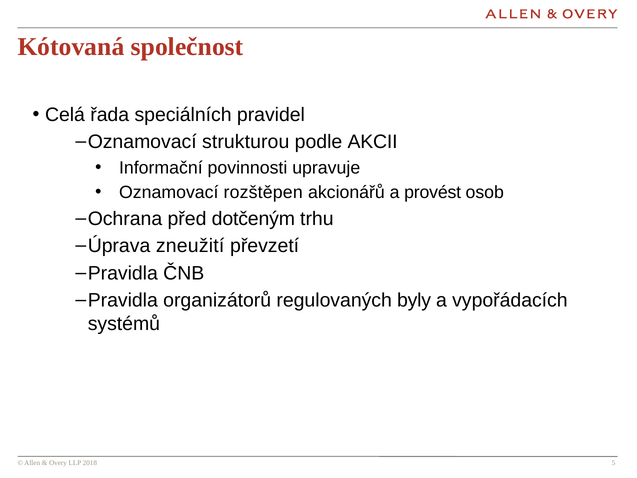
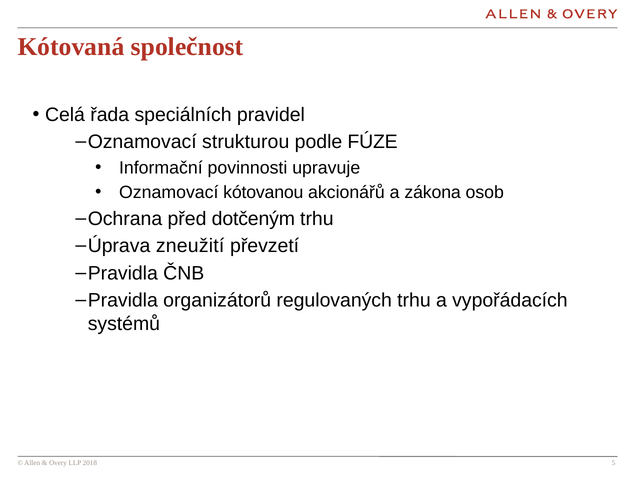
AKCII: AKCII -> FÚZE
rozštěpen: rozštěpen -> kótovanou
provést: provést -> zákona
regulovaných byly: byly -> trhu
